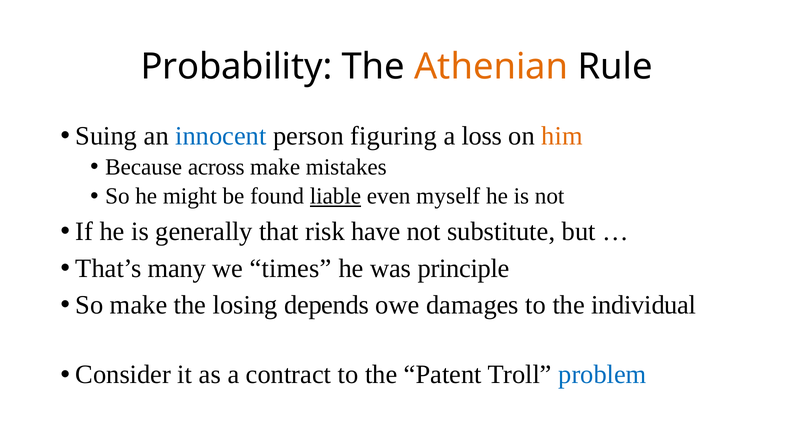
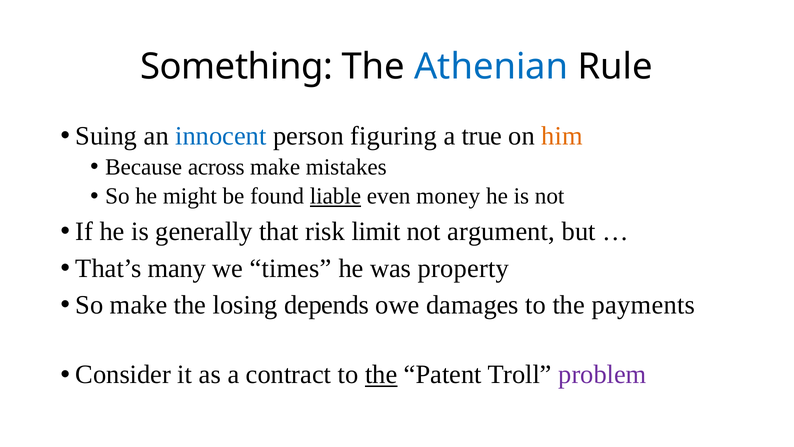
Probability: Probability -> Something
Athenian colour: orange -> blue
loss: loss -> true
myself: myself -> money
have: have -> limit
substitute: substitute -> argument
principle: principle -> property
individual: individual -> payments
the at (381, 374) underline: none -> present
problem colour: blue -> purple
